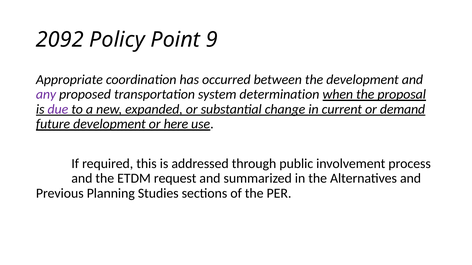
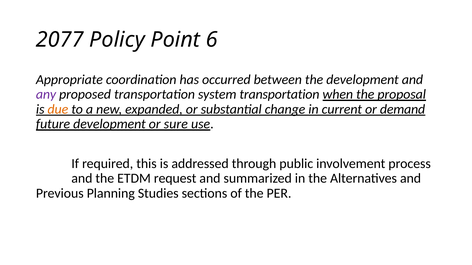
2092: 2092 -> 2077
9: 9 -> 6
system determination: determination -> transportation
due colour: purple -> orange
here: here -> sure
